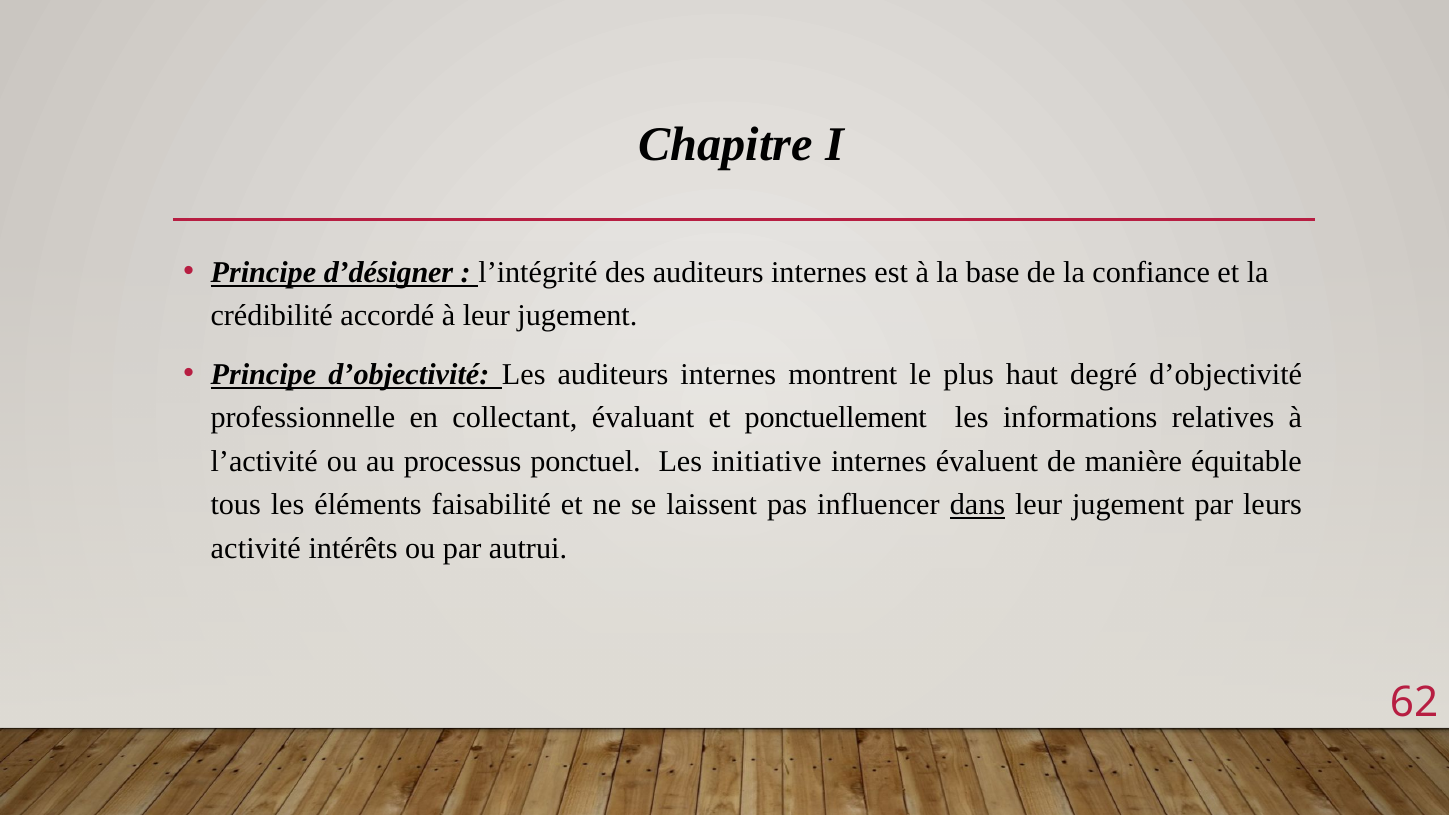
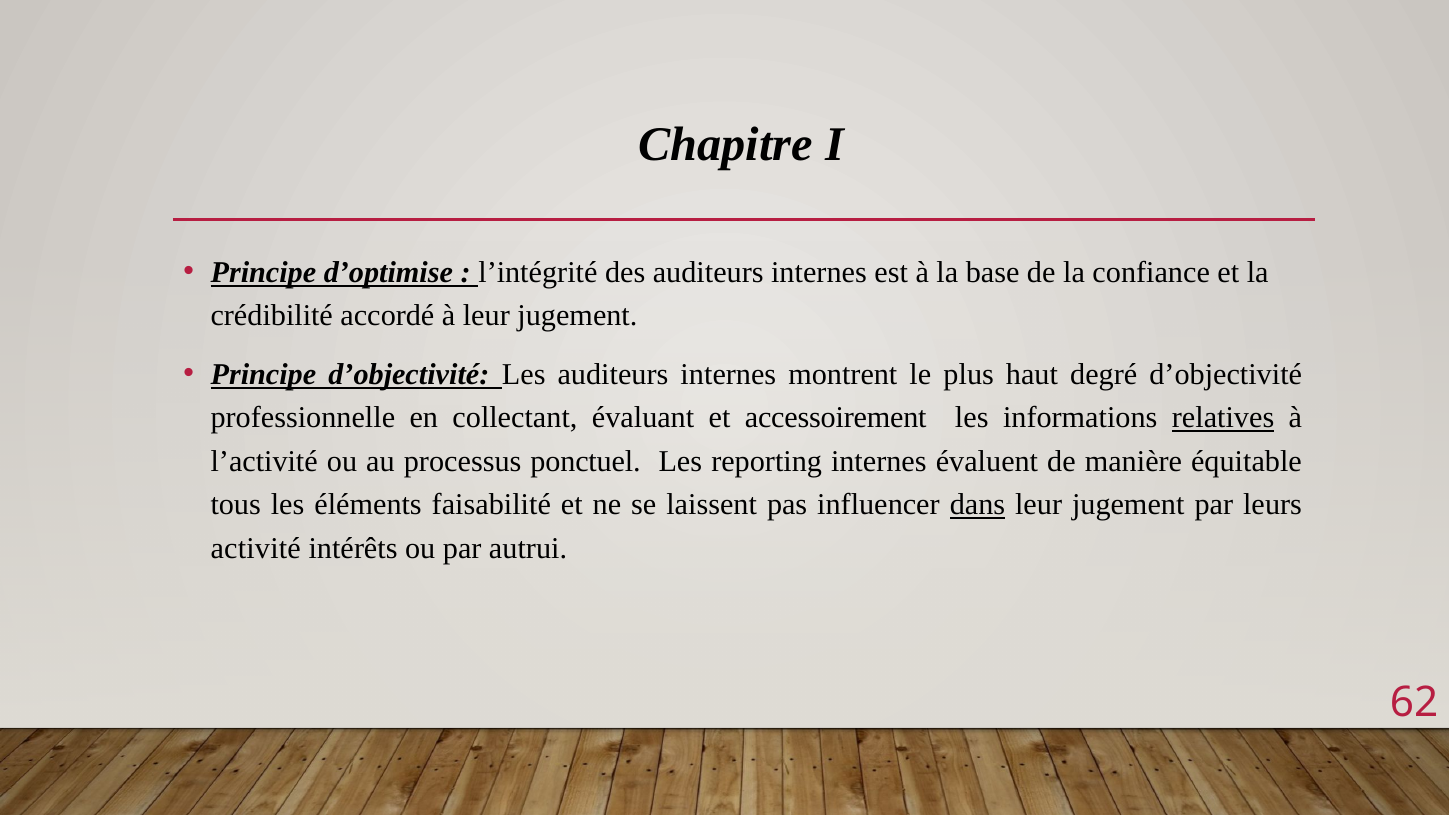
d’désigner: d’désigner -> d’optimise
ponctuellement: ponctuellement -> accessoirement
relatives underline: none -> present
initiative: initiative -> reporting
